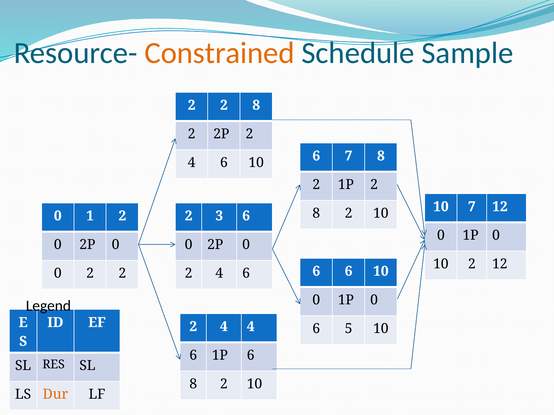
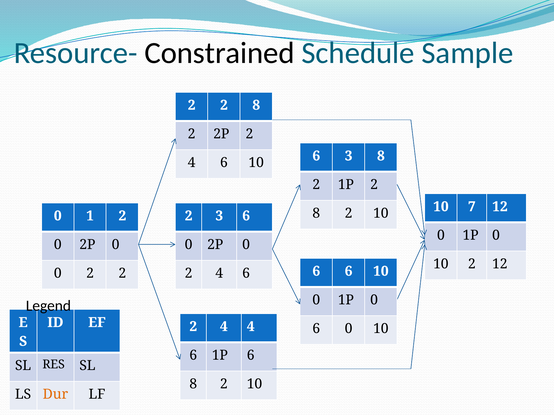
Constrained colour: orange -> black
6 7: 7 -> 3
5 at (349, 329): 5 -> 0
